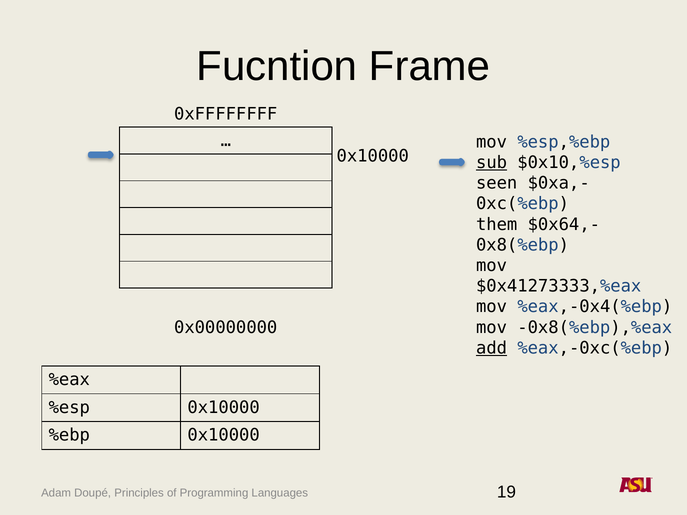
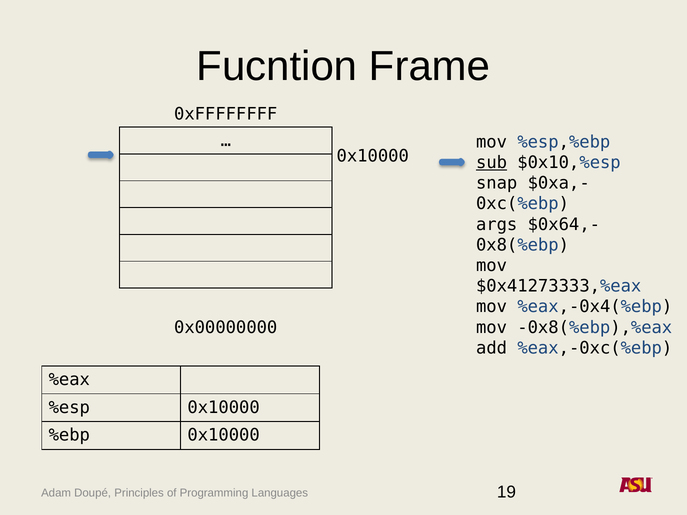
seen: seen -> snap
them: them -> args
add underline: present -> none
